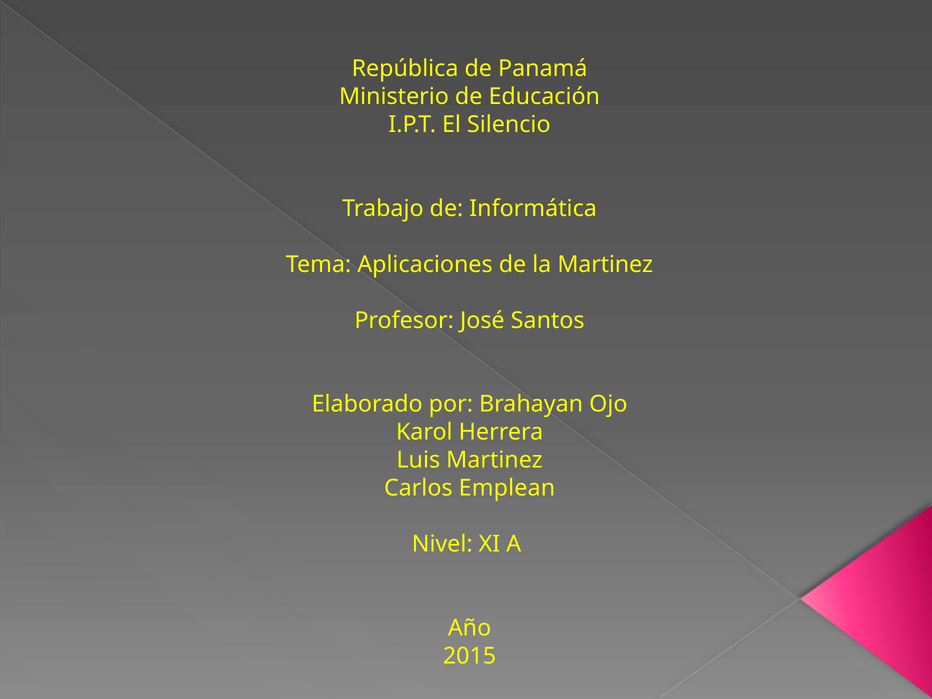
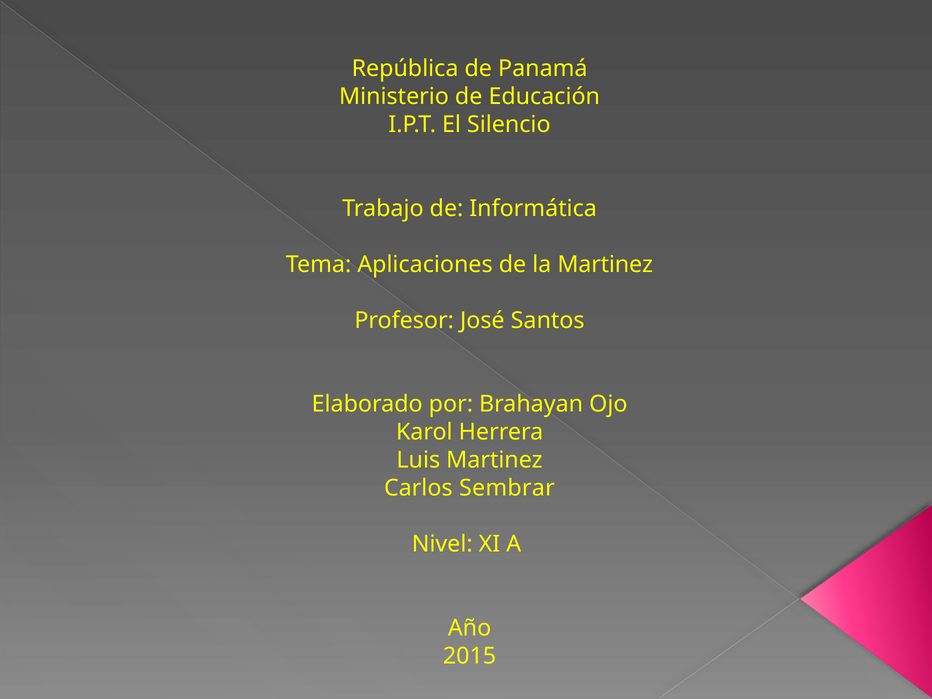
Emplean: Emplean -> Sembrar
